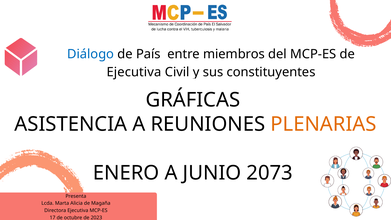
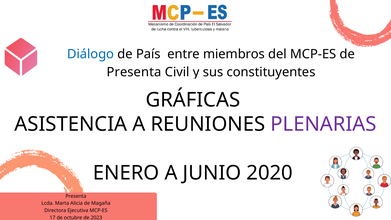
Ejecutiva at (134, 72): Ejecutiva -> Presenta
PLENARIAS colour: orange -> purple
2073: 2073 -> 2020
